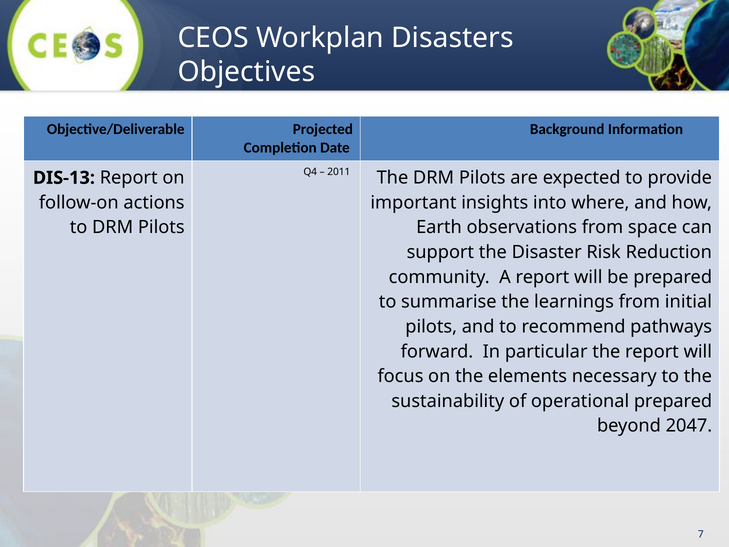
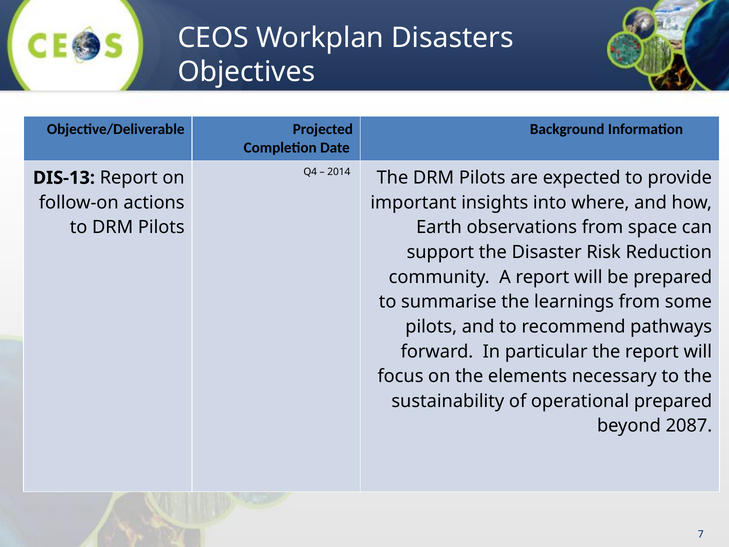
2011: 2011 -> 2014
initial: initial -> some
2047: 2047 -> 2087
